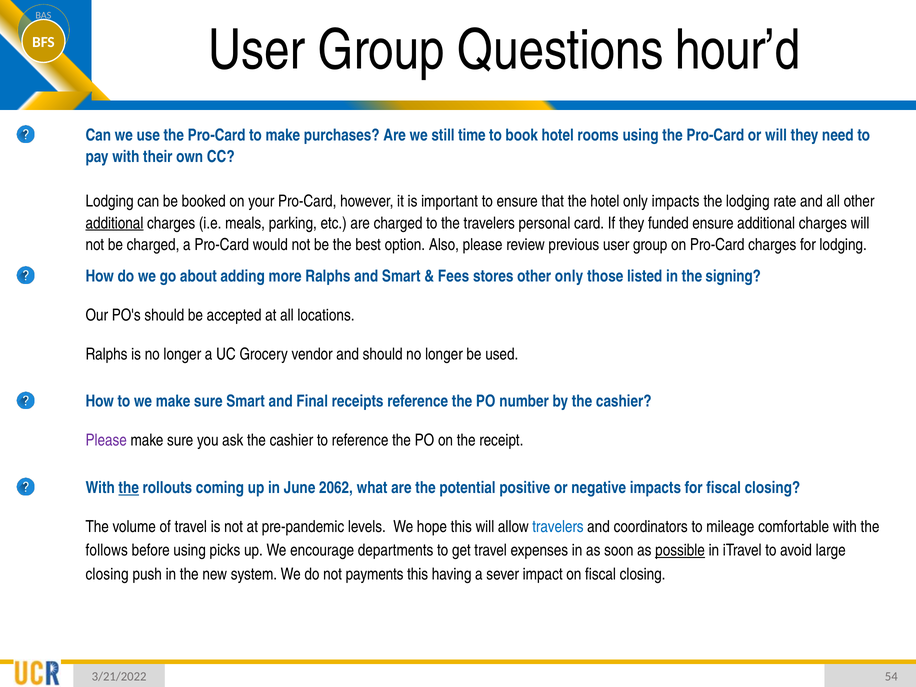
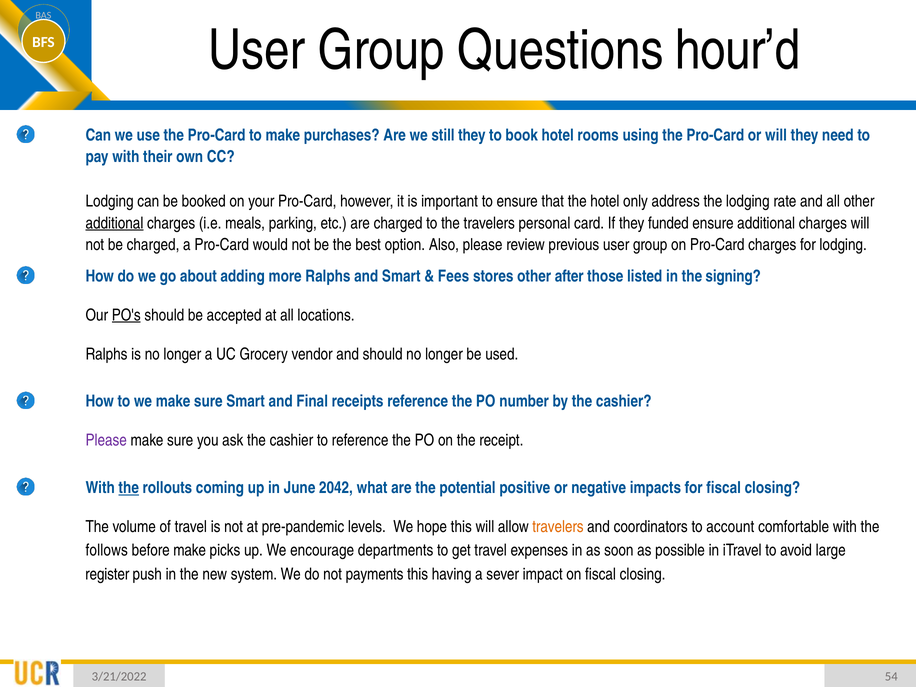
still time: time -> they
only impacts: impacts -> address
other only: only -> after
PO's underline: none -> present
2062: 2062 -> 2042
travelers at (558, 527) colour: blue -> orange
mileage: mileage -> account
before using: using -> make
possible underline: present -> none
closing at (107, 574): closing -> register
